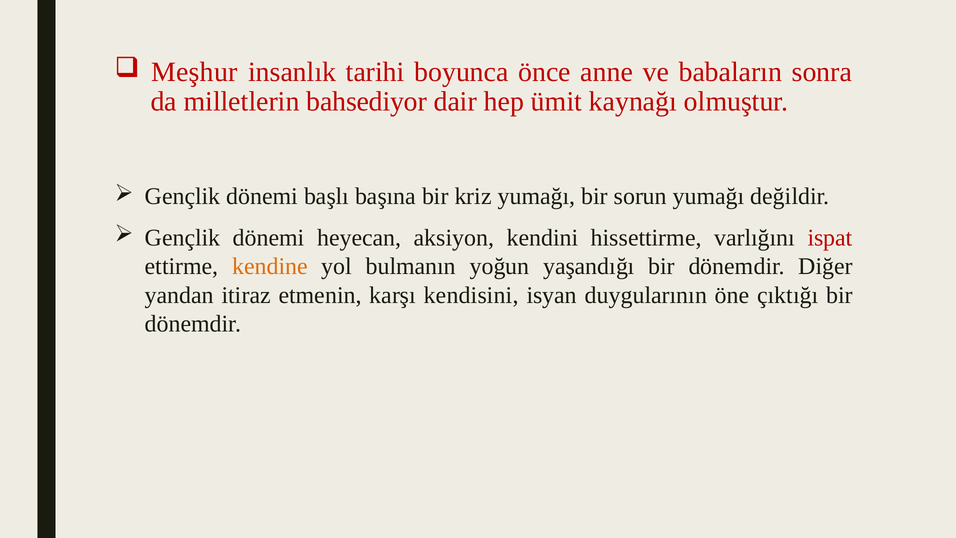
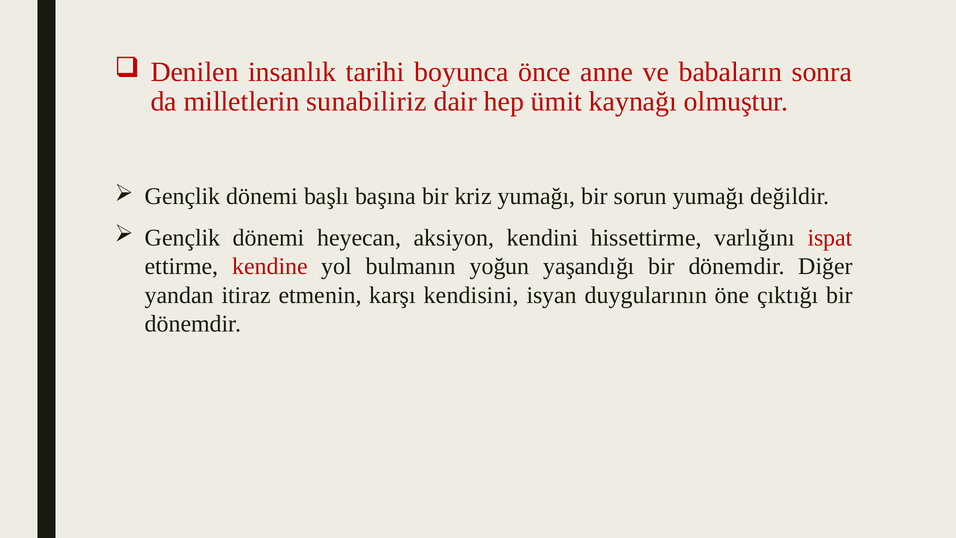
Meşhur: Meşhur -> Denilen
bahsediyor: bahsediyor -> sunabiliriz
kendine colour: orange -> red
